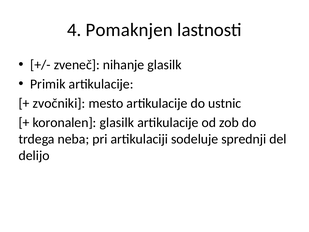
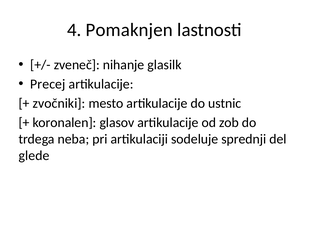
Primik: Primik -> Precej
koronalen glasilk: glasilk -> glasov
delijo: delijo -> glede
